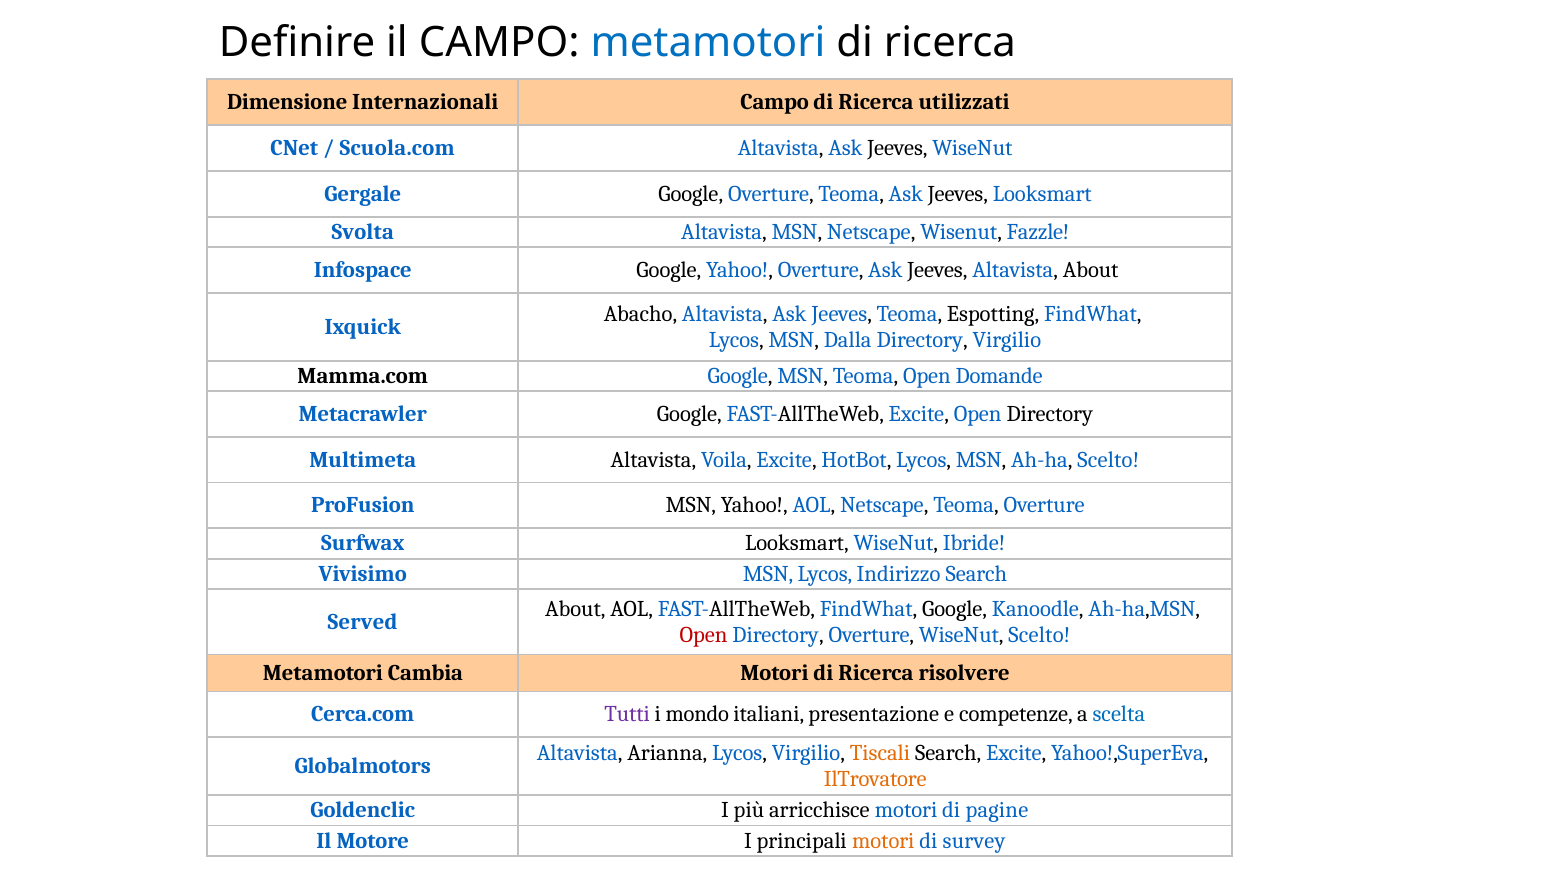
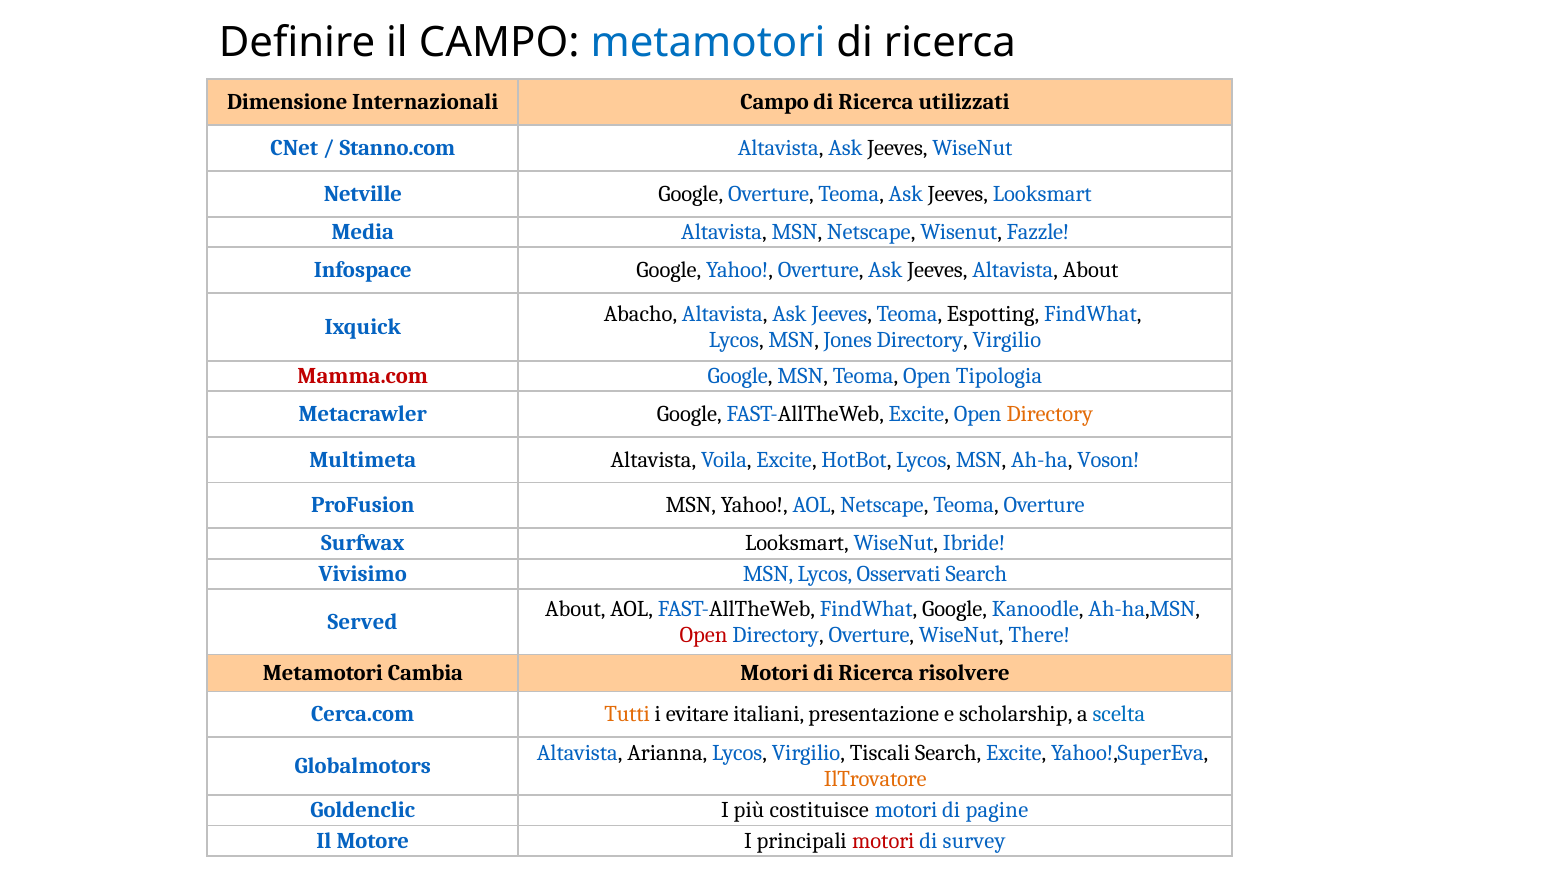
Scuola.com: Scuola.com -> Stanno.com
Gergale: Gergale -> Netville
Svolta: Svolta -> Media
Dalla: Dalla -> Jones
Mamma.com colour: black -> red
Domande: Domande -> Tipologia
Directory at (1050, 414) colour: black -> orange
Ah-ha Scelto: Scelto -> Voson
Indirizzo: Indirizzo -> Osservati
WiseNut Scelto: Scelto -> There
Tutti colour: purple -> orange
mondo: mondo -> evitare
competenze: competenze -> scholarship
Tiscali colour: orange -> black
arricchisce: arricchisce -> costituisce
motori at (883, 841) colour: orange -> red
